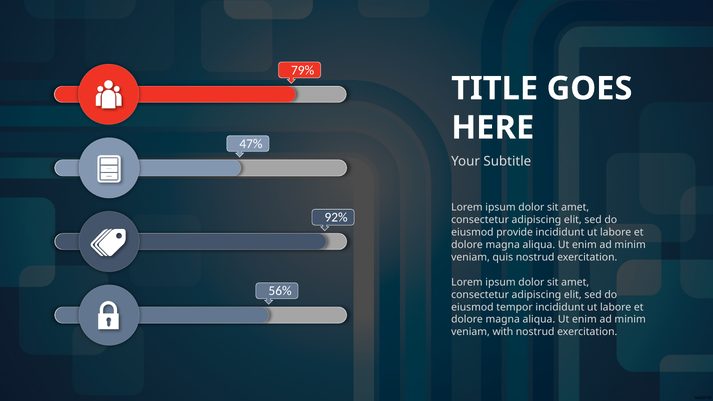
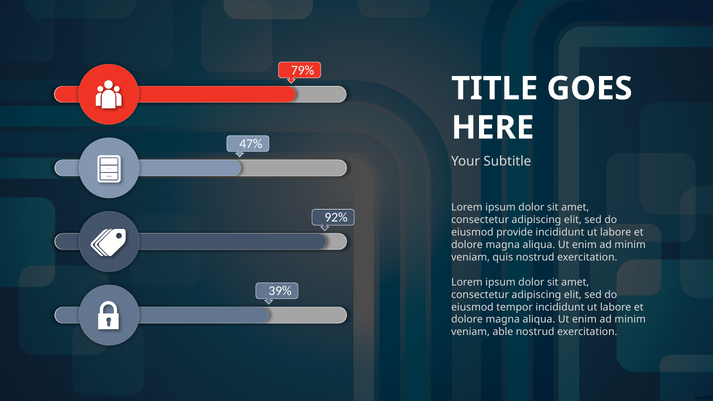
56%: 56% -> 39%
with: with -> able
